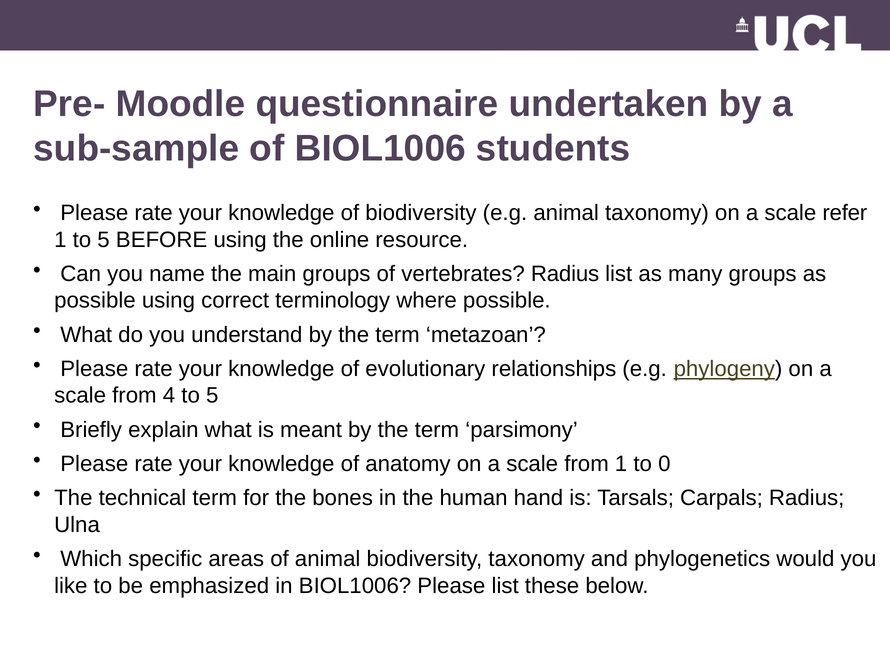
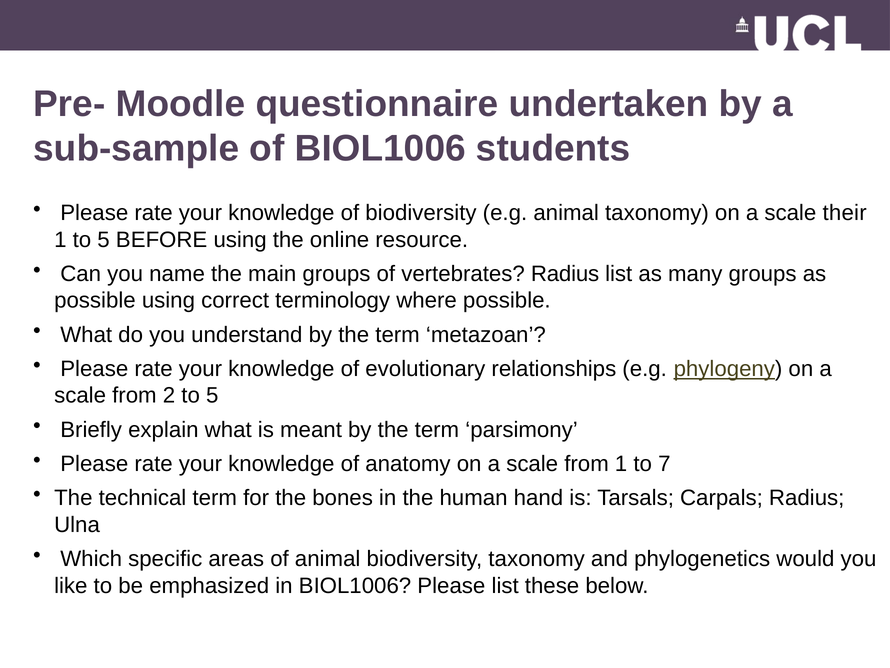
refer: refer -> their
4: 4 -> 2
0: 0 -> 7
